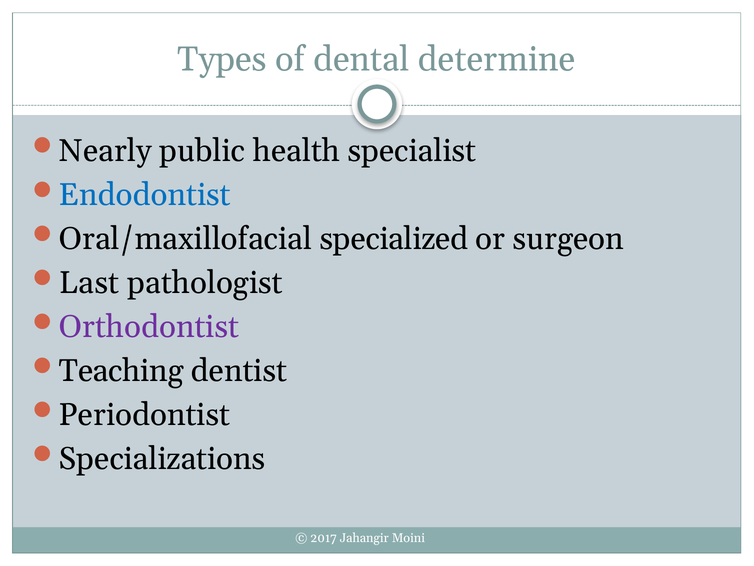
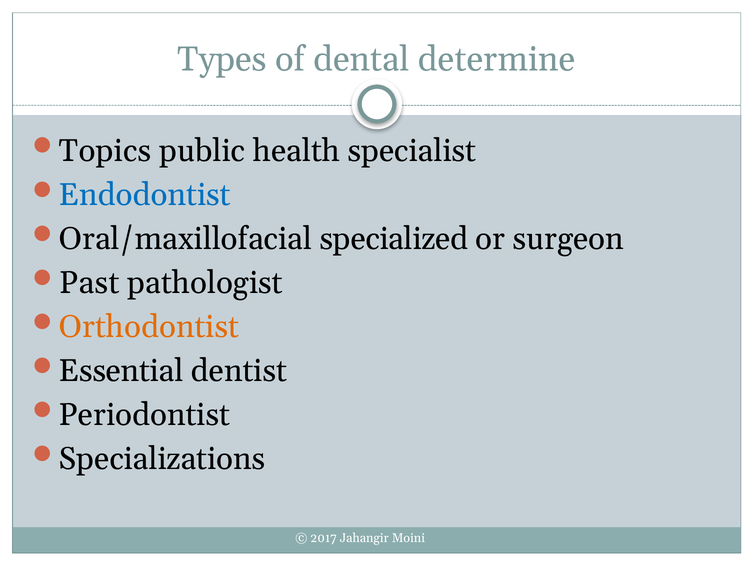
Nearly: Nearly -> Topics
Last: Last -> Past
Orthodontist colour: purple -> orange
Teaching: Teaching -> Essential
